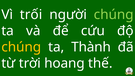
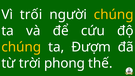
chúng at (114, 15) colour: light green -> yellow
Thành: Thành -> Đượm
hoang: hoang -> phong
